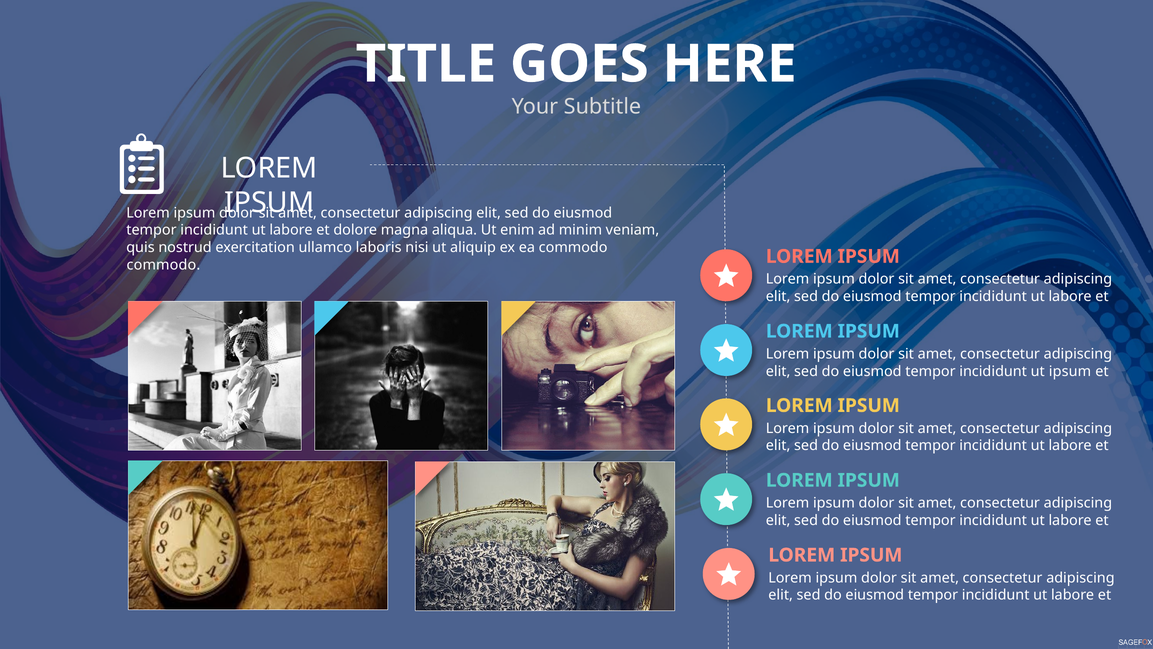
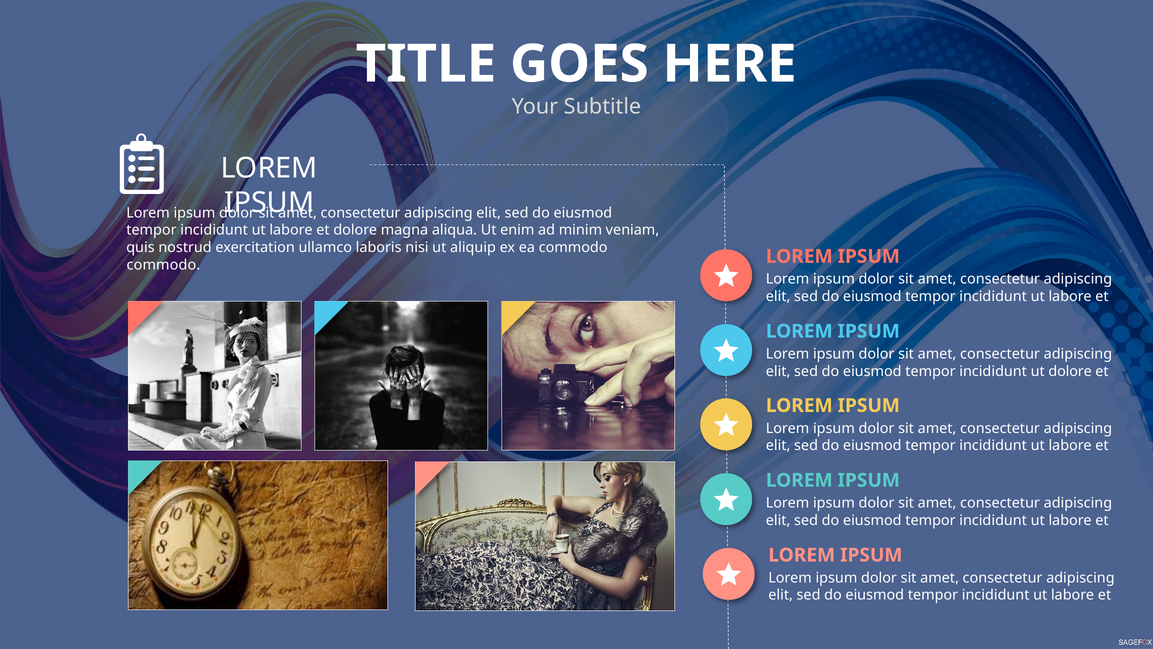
ut ipsum: ipsum -> dolore
